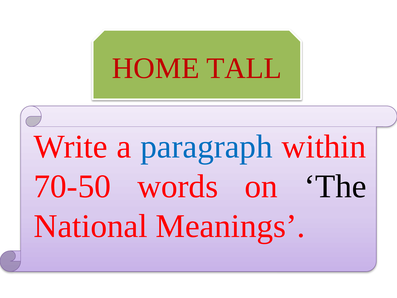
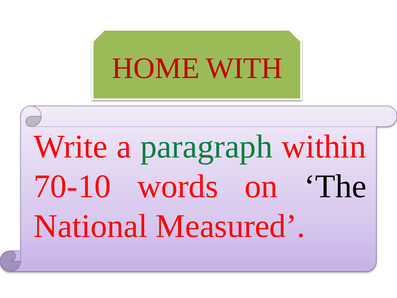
TALL: TALL -> WITH
paragraph colour: blue -> green
70-50: 70-50 -> 70-10
Meanings: Meanings -> Measured
